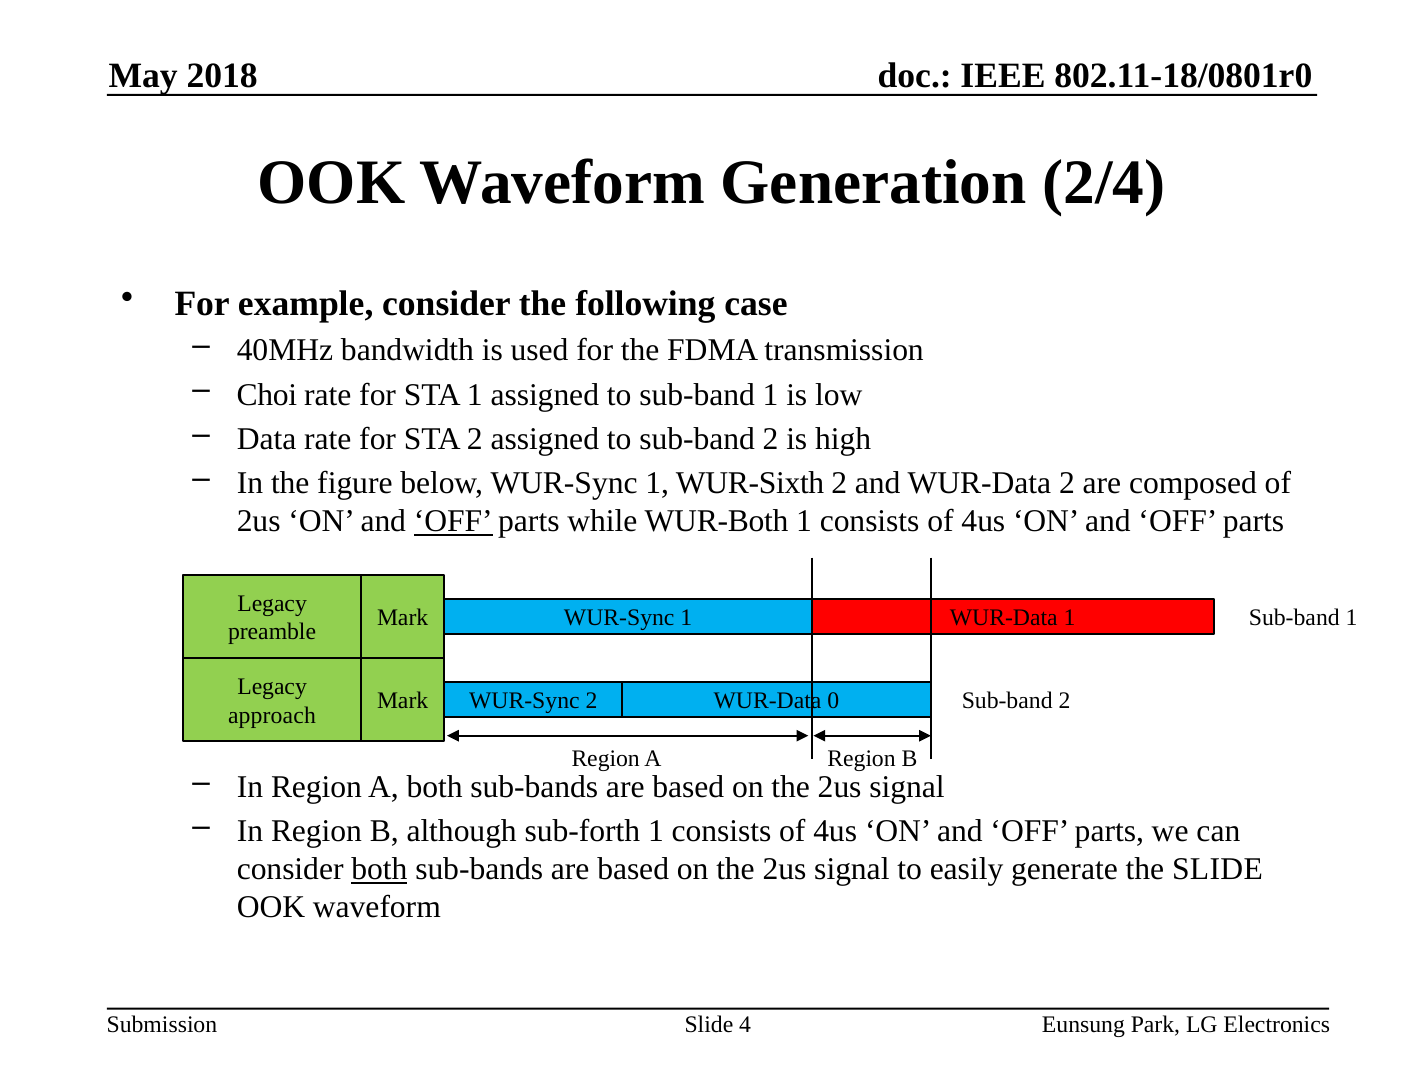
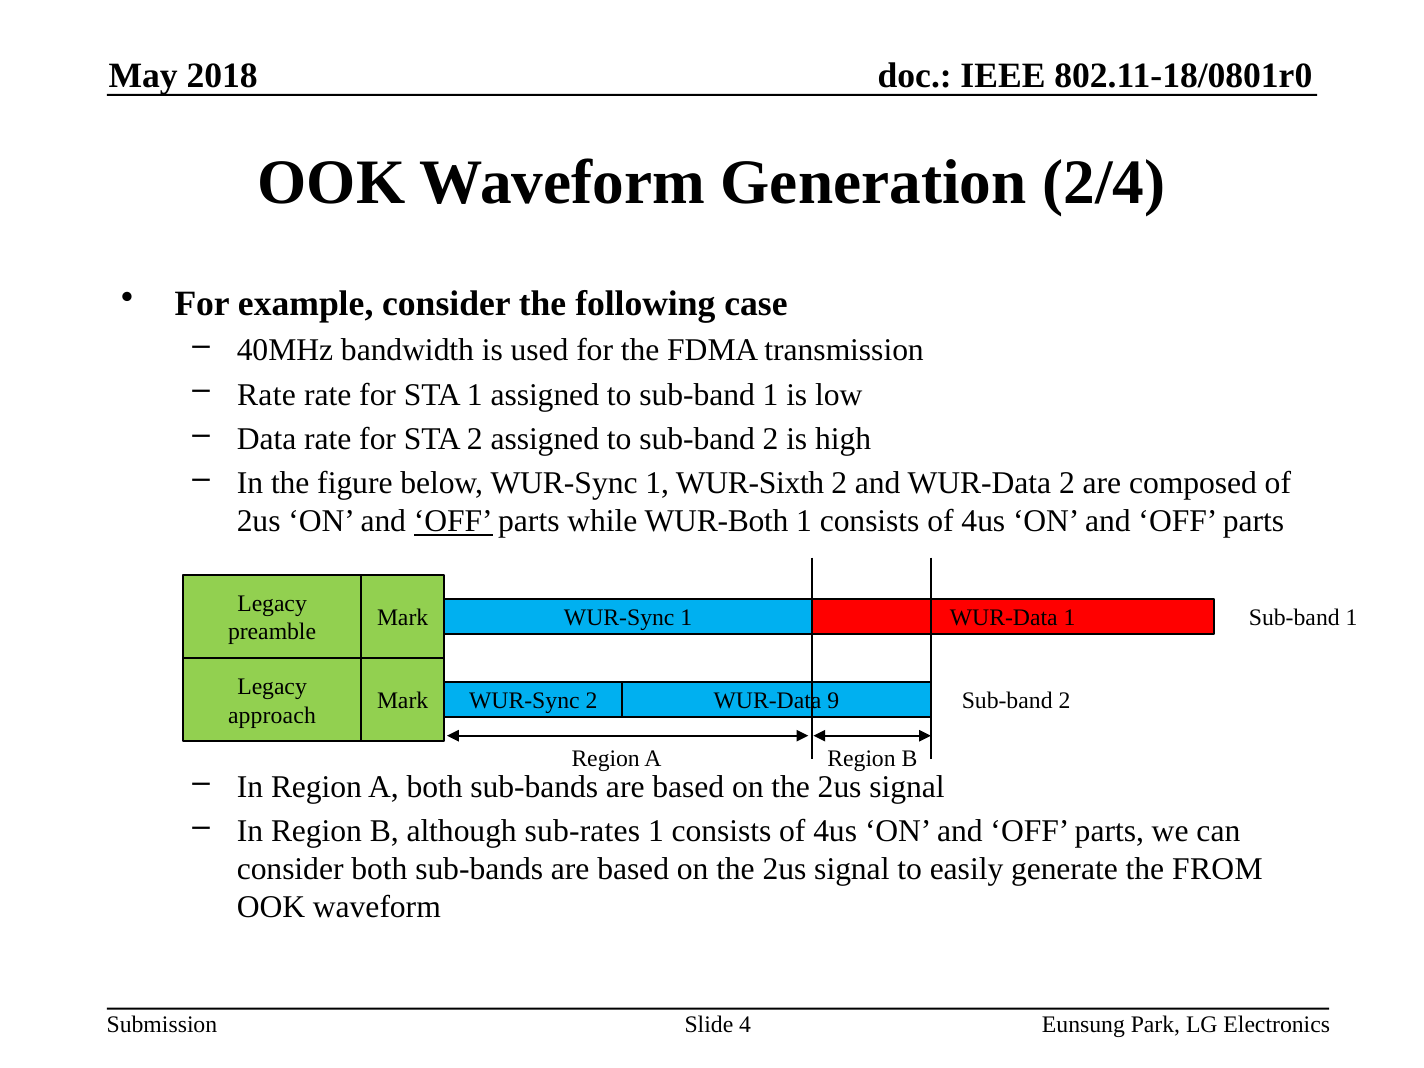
Choi at (267, 395): Choi -> Rate
0: 0 -> 9
sub-forth: sub-forth -> sub-rates
both at (379, 869) underline: present -> none
the SLIDE: SLIDE -> FROM
